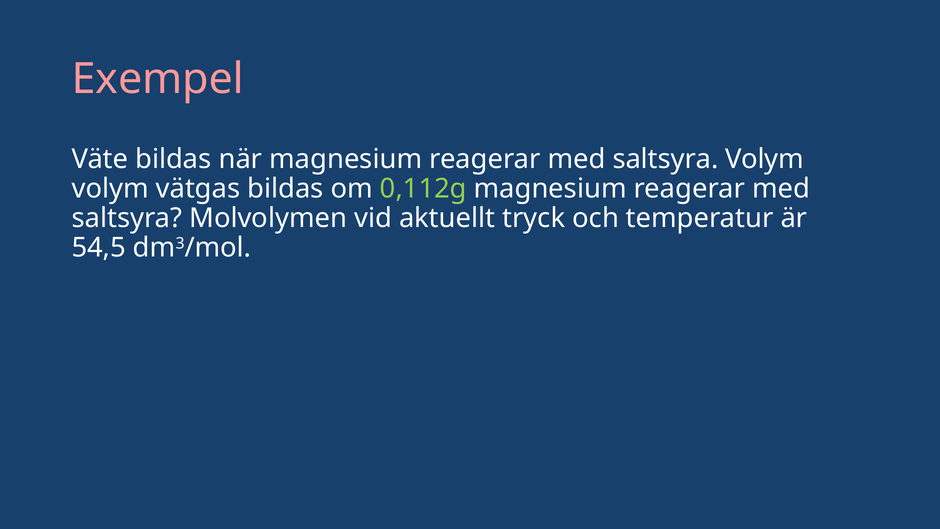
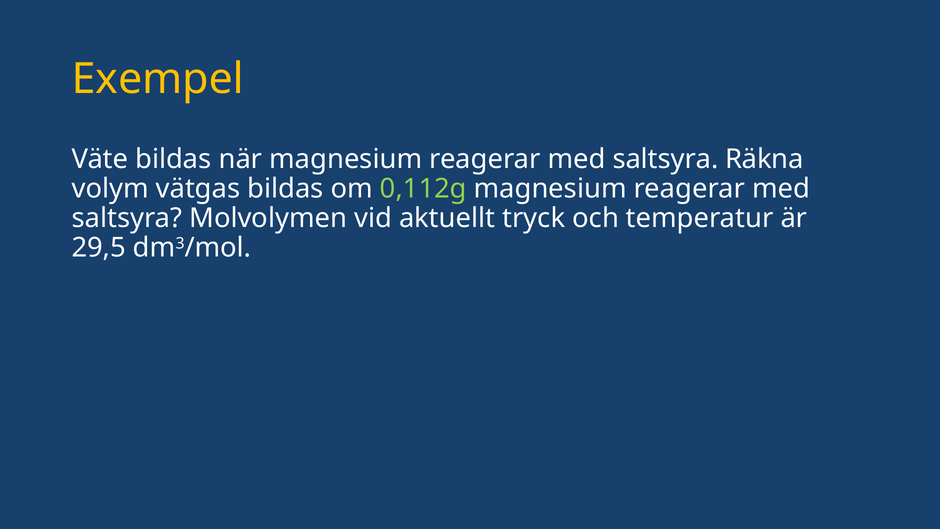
Exempel colour: pink -> yellow
saltsyra Volym: Volym -> Räkna
54,5: 54,5 -> 29,5
